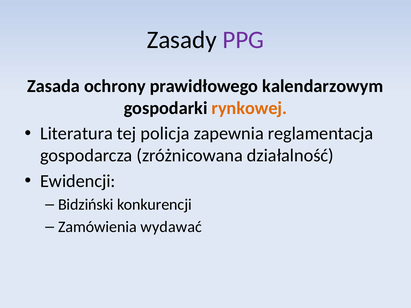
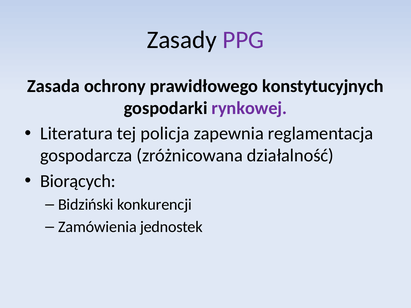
kalendarzowym: kalendarzowym -> konstytucyjnych
rynkowej colour: orange -> purple
Ewidencji: Ewidencji -> Biorących
wydawać: wydawać -> jednostek
